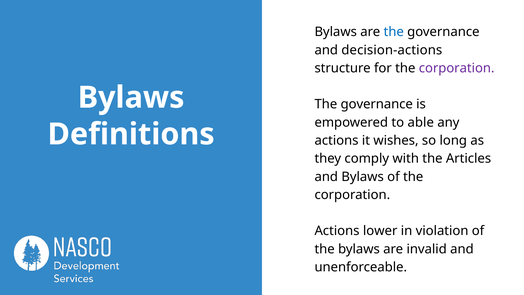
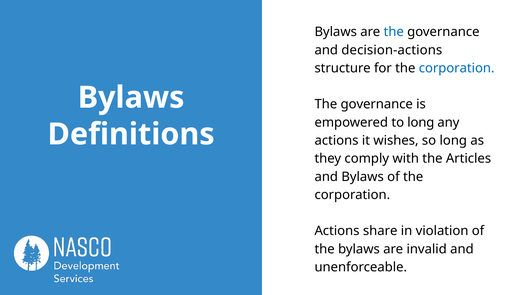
corporation at (457, 68) colour: purple -> blue
to able: able -> long
lower: lower -> share
